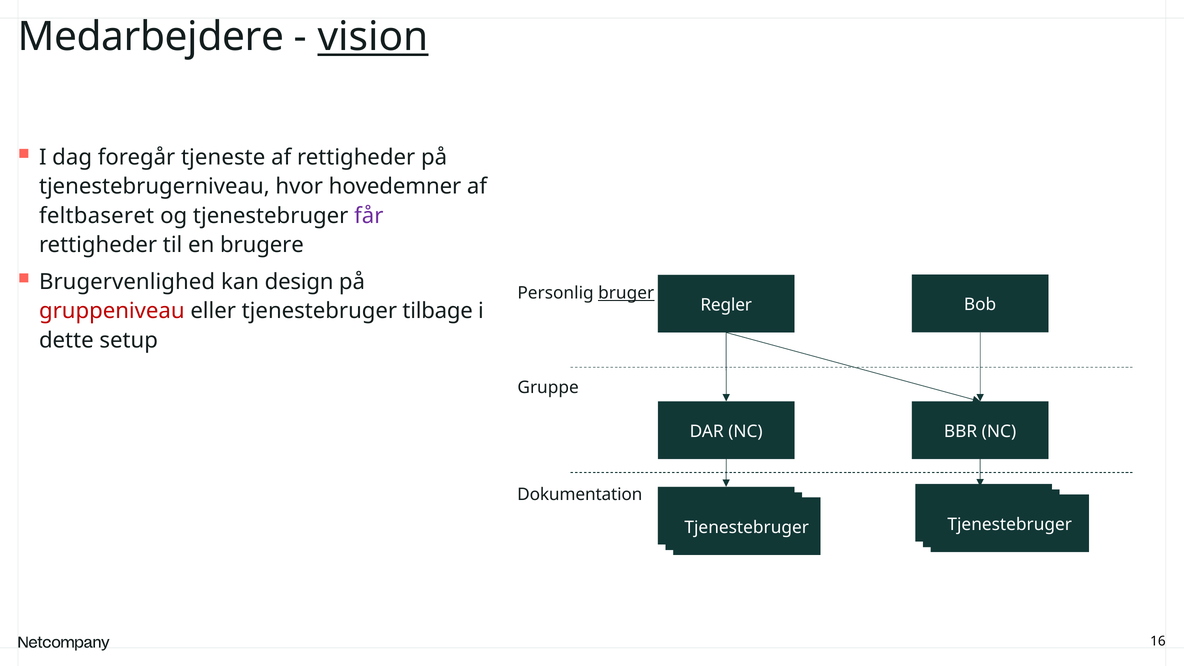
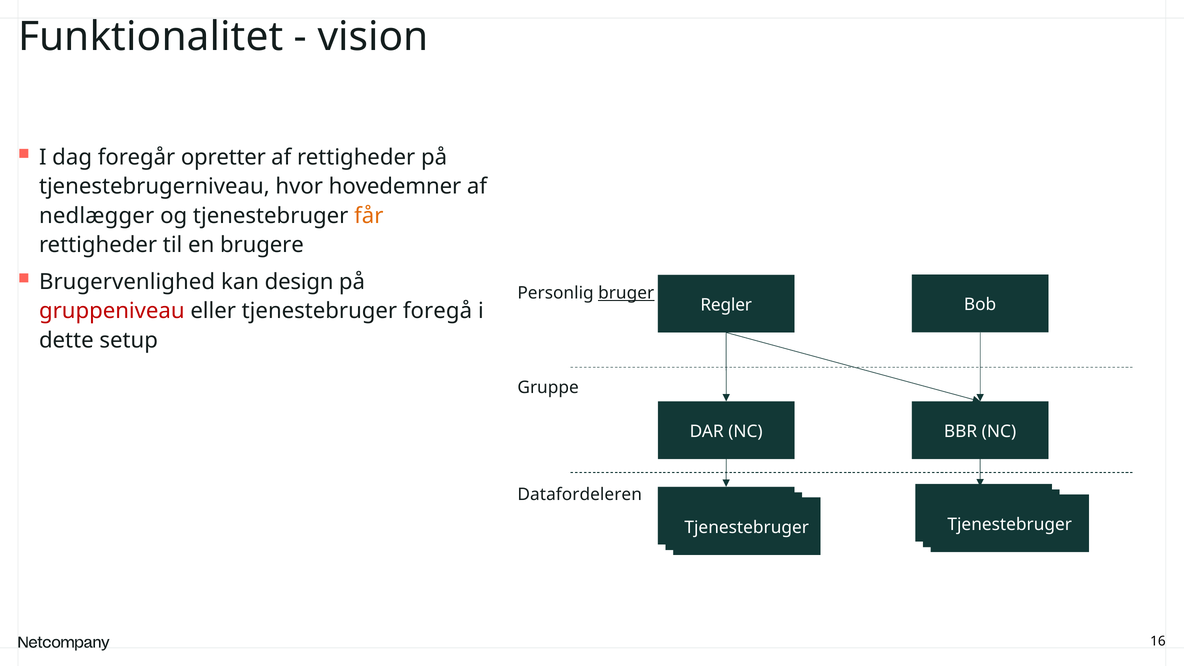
Medarbejdere: Medarbejdere -> Funktionalitet
vision underline: present -> none
tjeneste: tjeneste -> opretter
feltbaseret: feltbaseret -> nedlægger
får colour: purple -> orange
tilbage: tilbage -> foregå
Dokumentation: Dokumentation -> Datafordeleren
